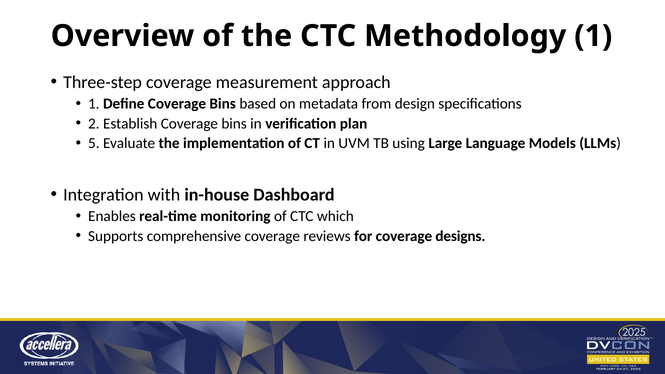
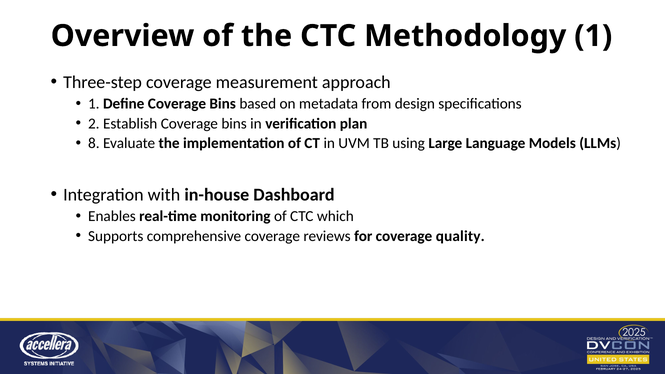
5: 5 -> 8
designs: designs -> quality
